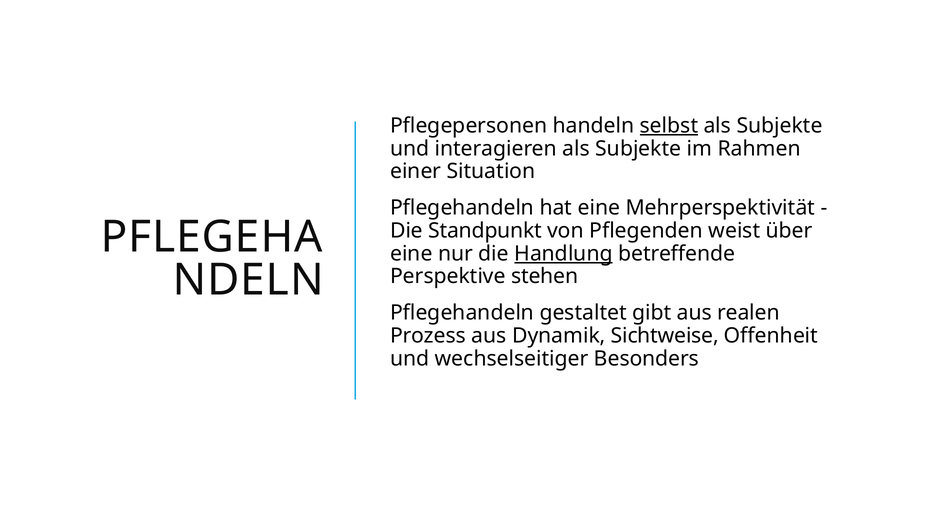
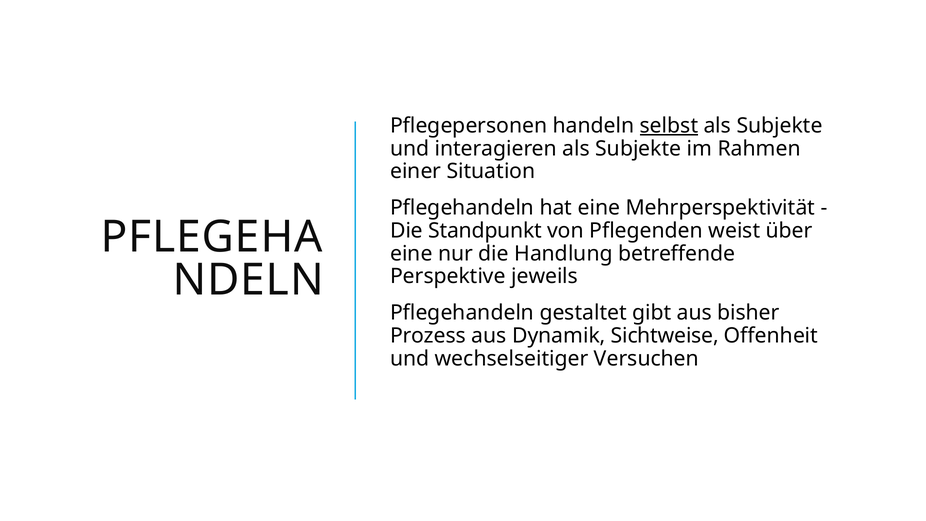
Handlung underline: present -> none
stehen: stehen -> jeweils
realen: realen -> bisher
Besonders: Besonders -> Versuchen
